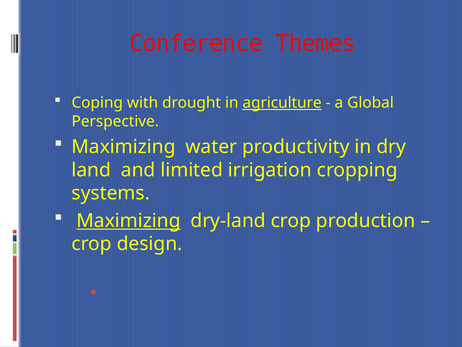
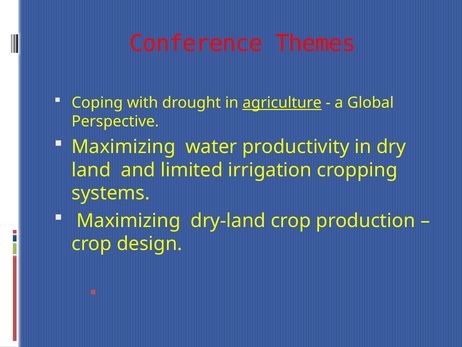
Maximizing at (129, 221) underline: present -> none
